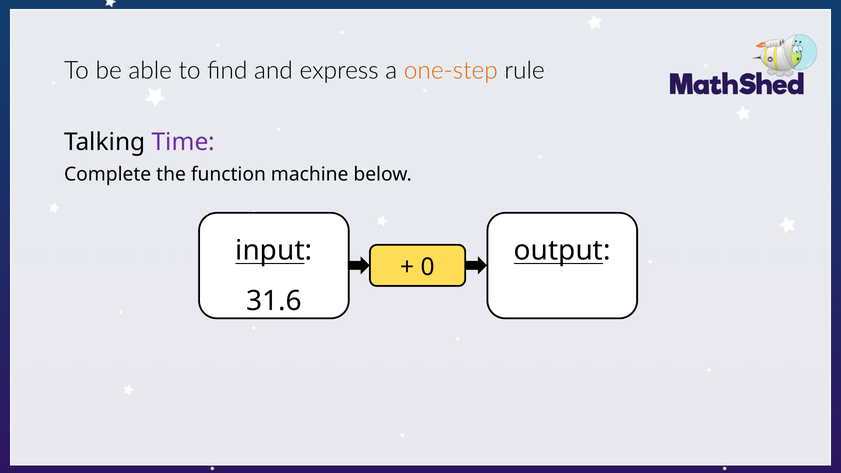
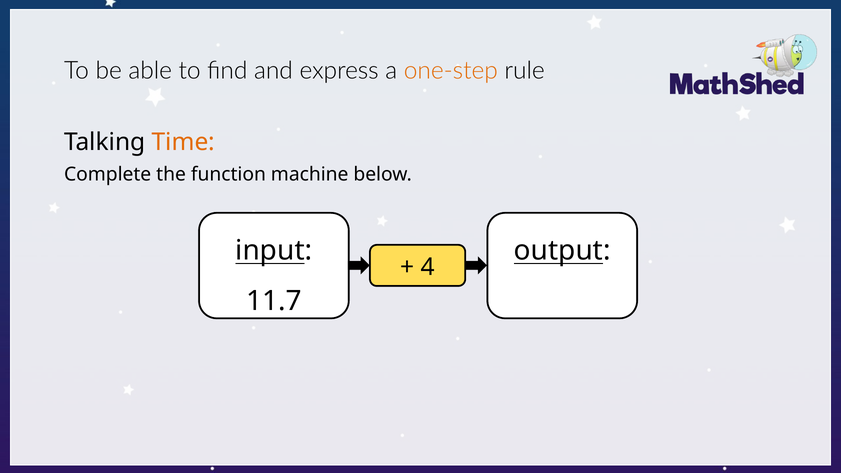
Time colour: purple -> orange
0: 0 -> 4
31.6: 31.6 -> 11.7
